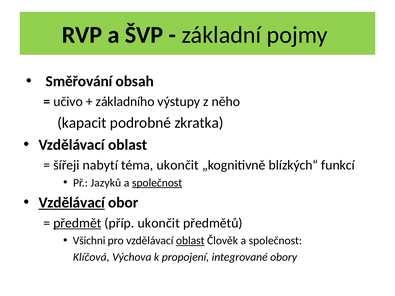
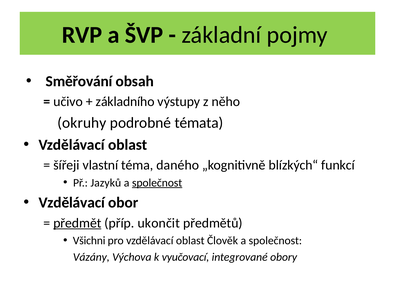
kapacit: kapacit -> okruhy
zkratka: zkratka -> témata
nabytí: nabytí -> vlastní
téma ukončit: ukončit -> daného
Vzdělávací at (72, 203) underline: present -> none
oblast at (190, 241) underline: present -> none
Klíčová: Klíčová -> Vázány
propojení: propojení -> vyučovací
